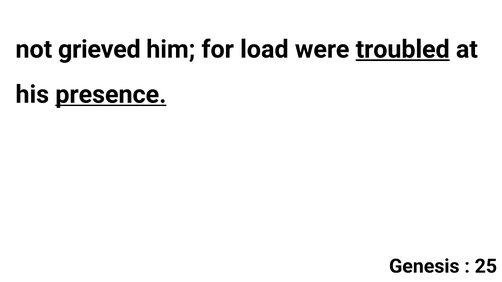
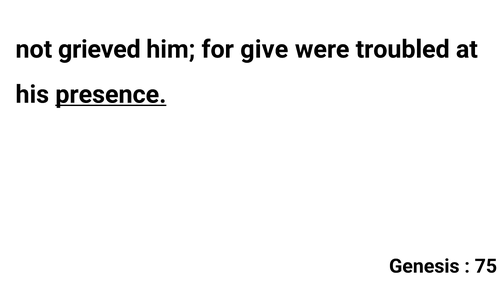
load: load -> give
troubled underline: present -> none
25: 25 -> 75
